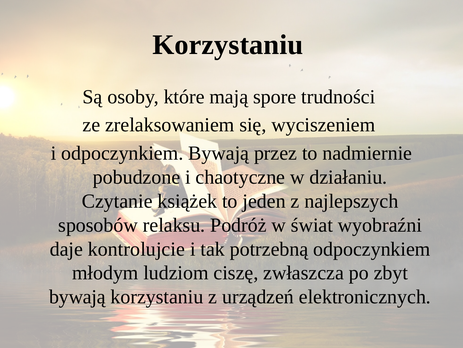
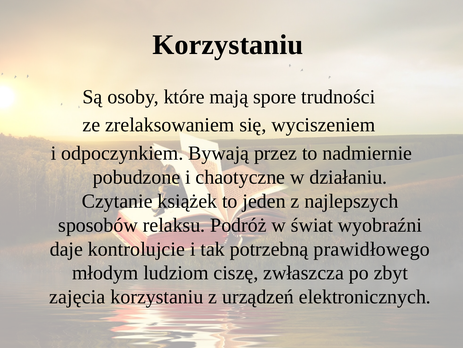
potrzebną odpoczynkiem: odpoczynkiem -> prawidłowego
bywają at (77, 296): bywają -> zajęcia
